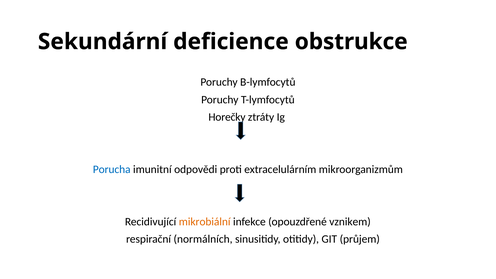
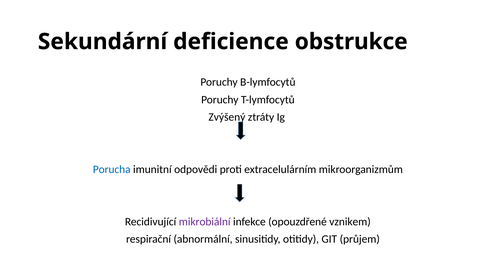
Horečky: Horečky -> Zvýšený
mikrobiální colour: orange -> purple
normálních: normálních -> abnormální
